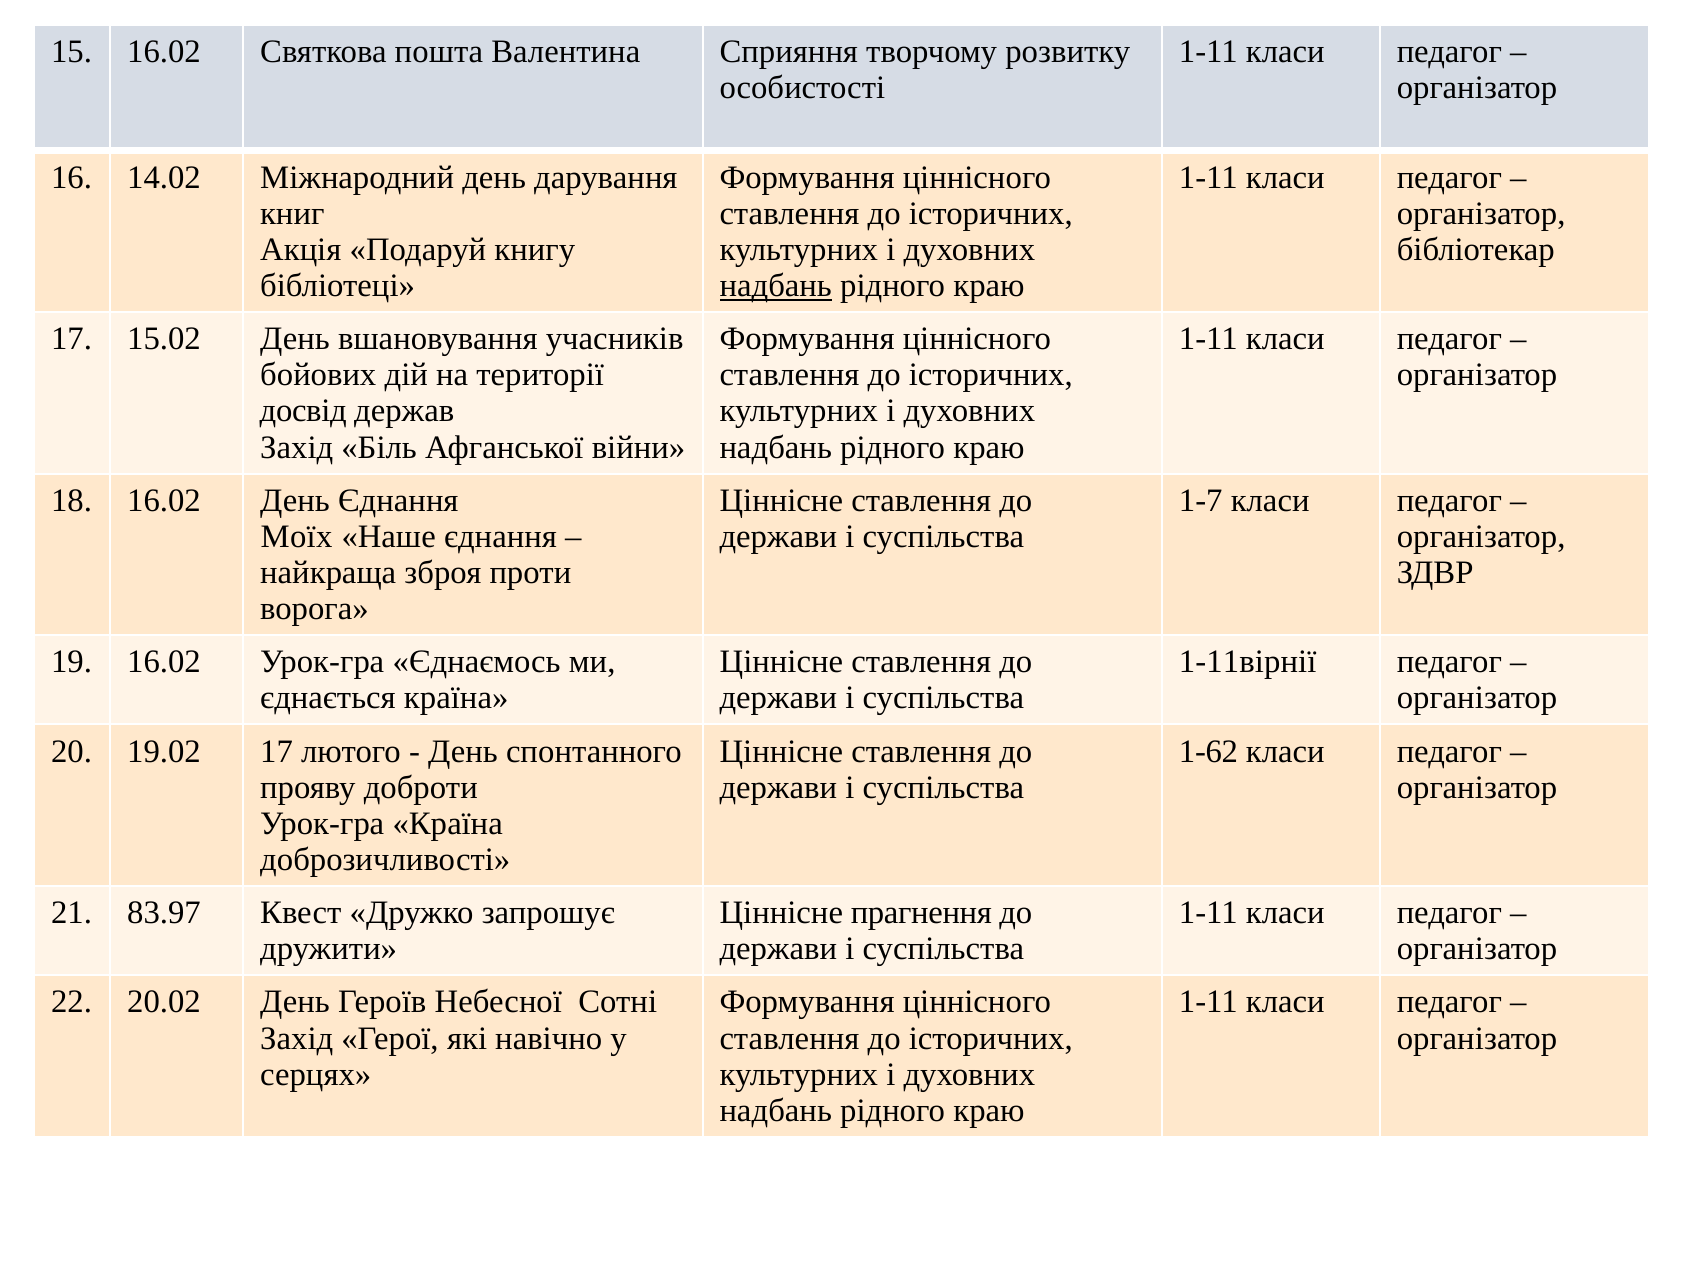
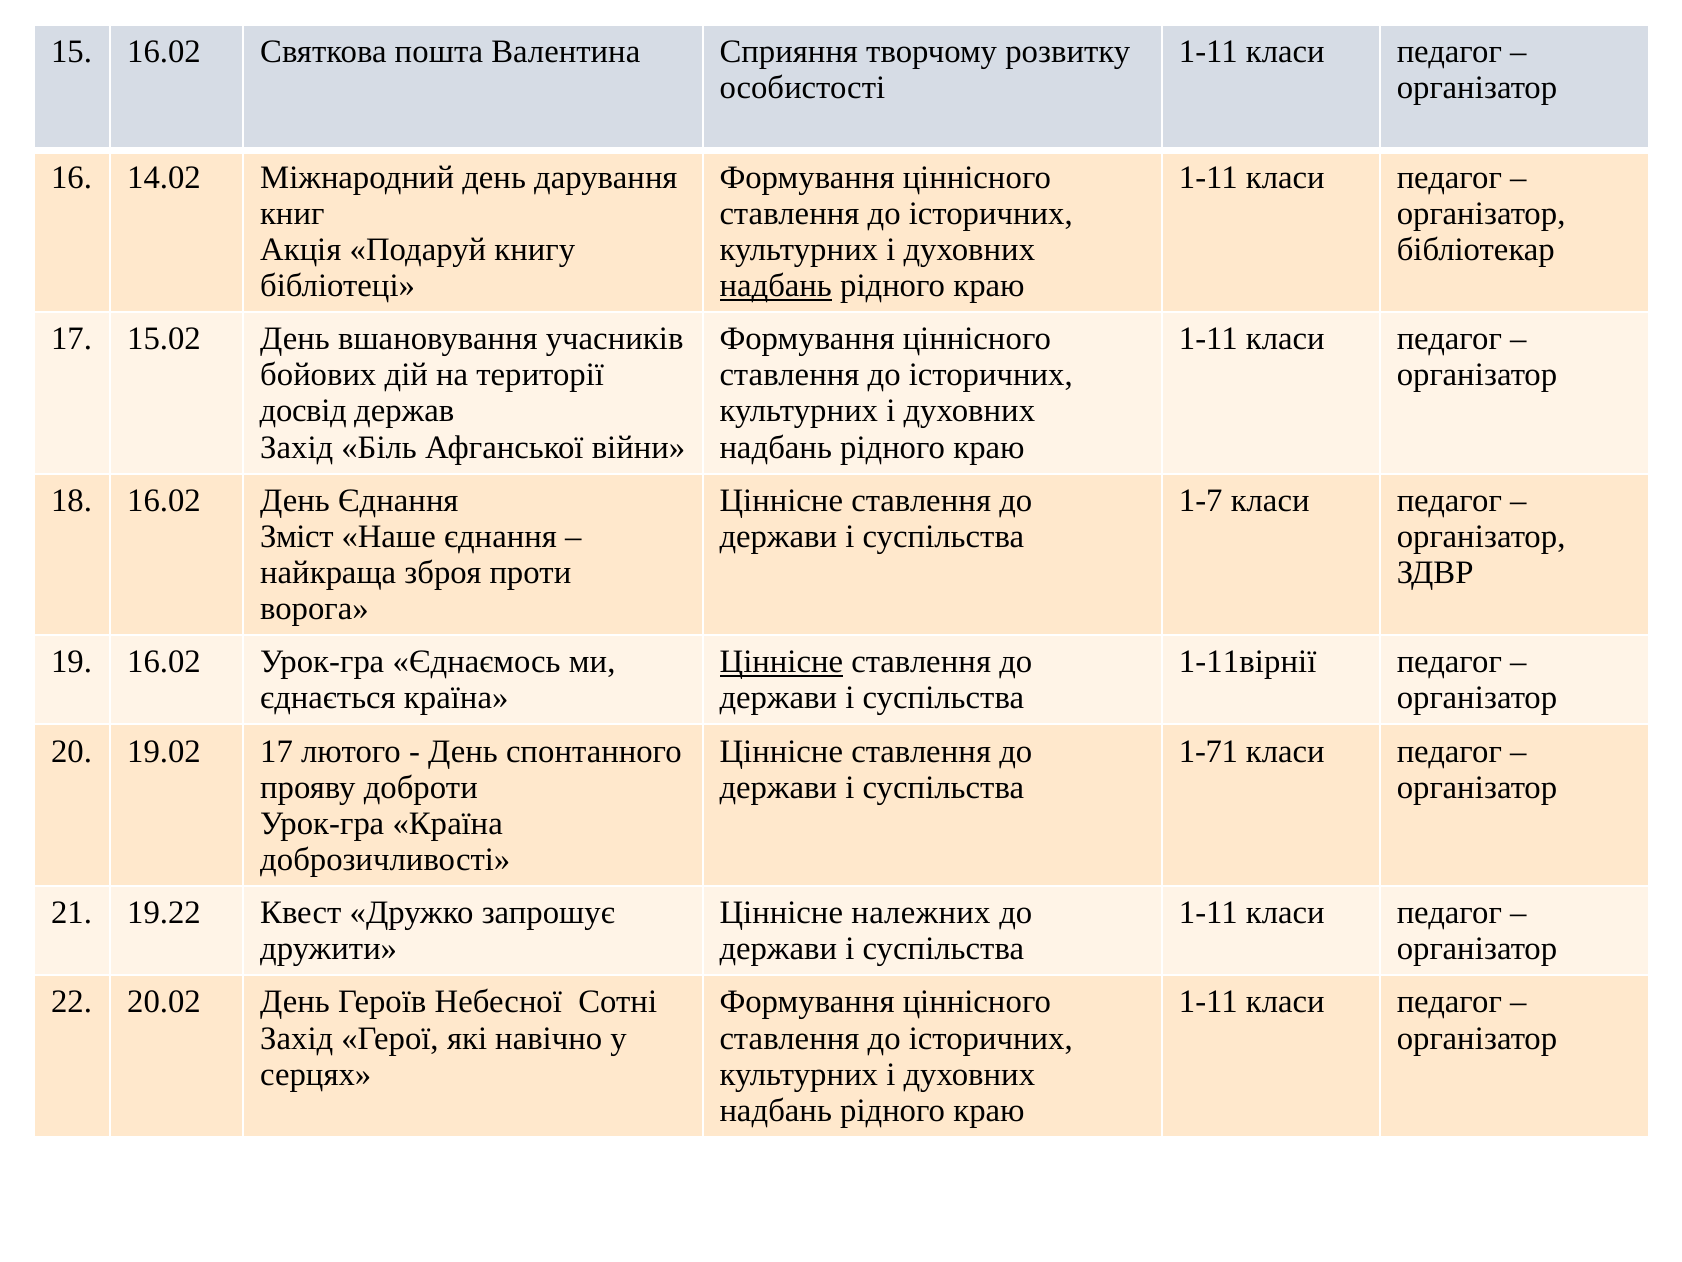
Моїх: Моїх -> Зміст
Ціннісне at (781, 662) underline: none -> present
1-62: 1-62 -> 1-71
83.97: 83.97 -> 19.22
прагнення: прагнення -> належних
